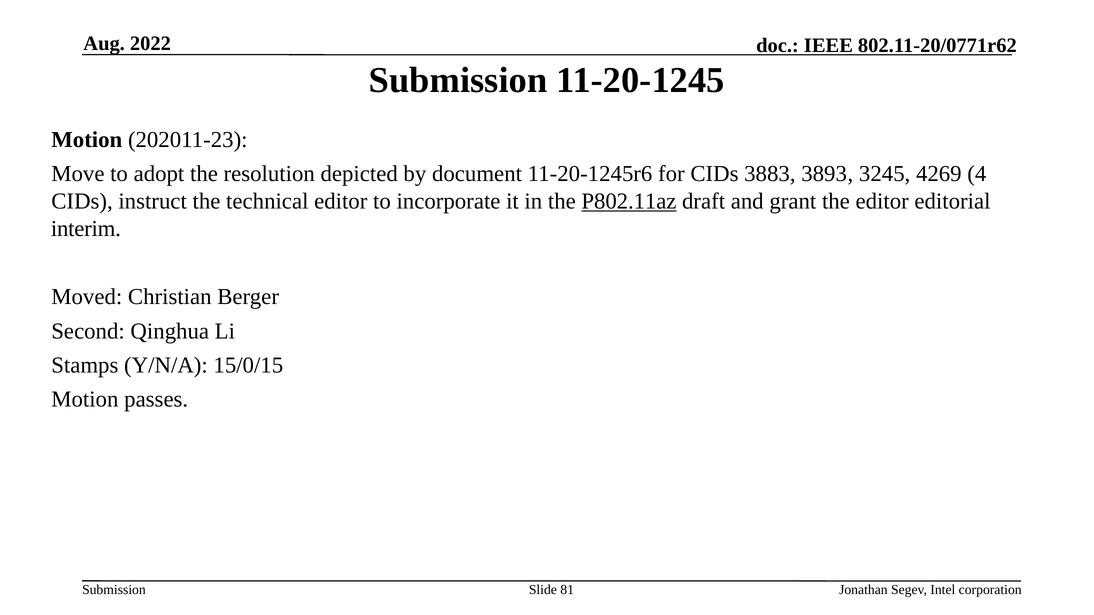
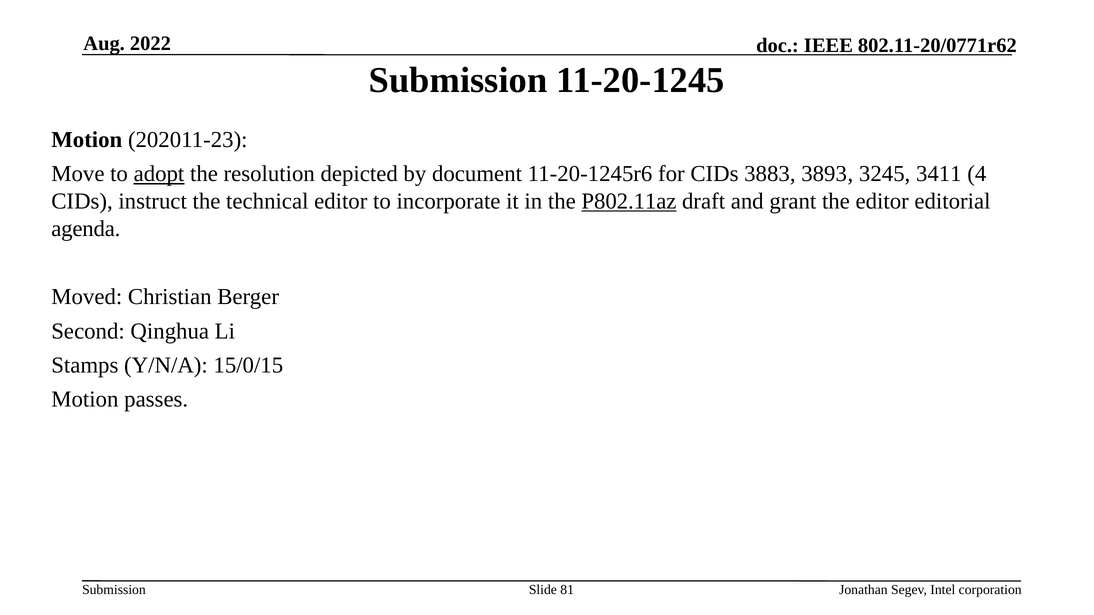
adopt underline: none -> present
4269: 4269 -> 3411
interim: interim -> agenda
